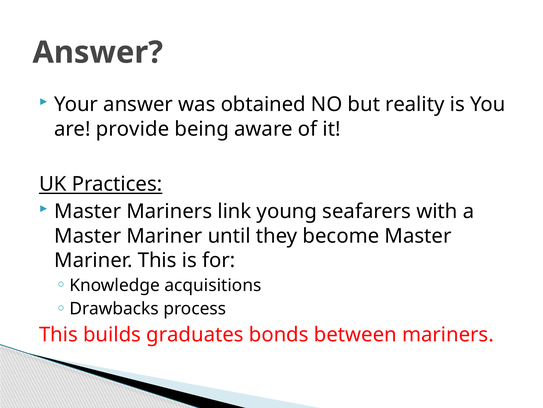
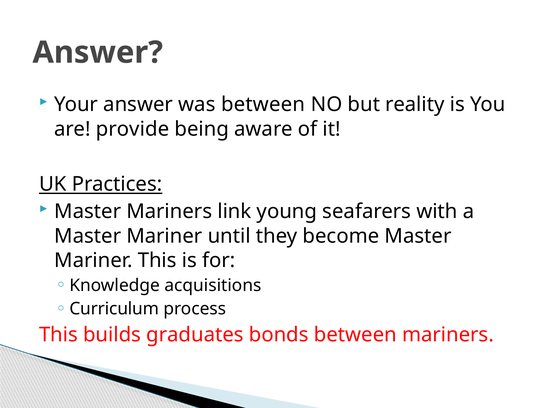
was obtained: obtained -> between
Drawbacks: Drawbacks -> Curriculum
